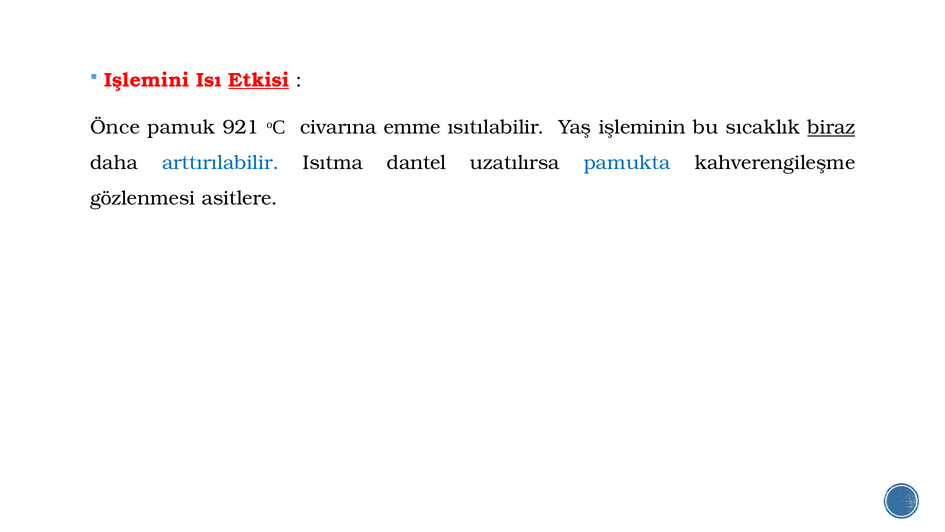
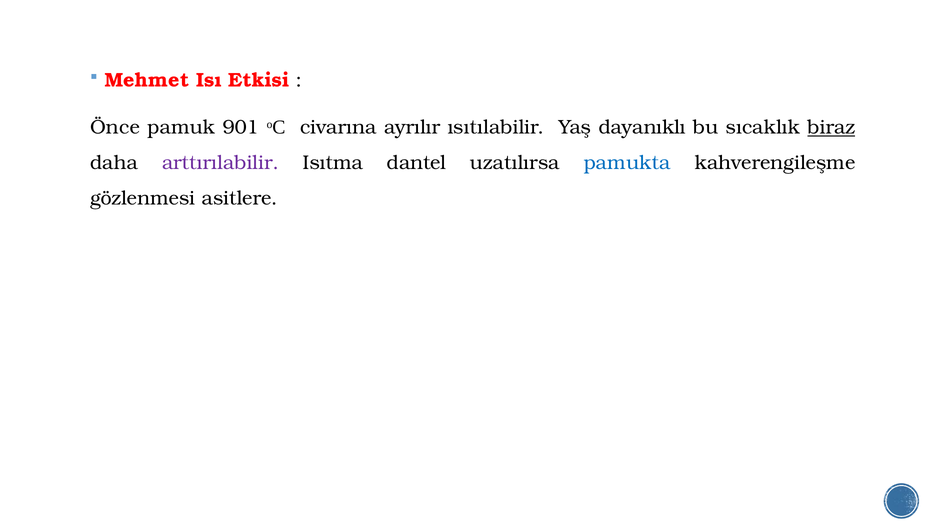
Işlemini: Işlemini -> Mehmet
Etkisi underline: present -> none
921: 921 -> 901
emme: emme -> ayrılır
işleminin: işleminin -> dayanıklı
arttırılabilir colour: blue -> purple
